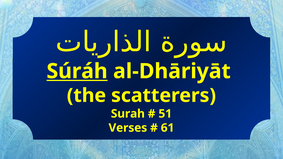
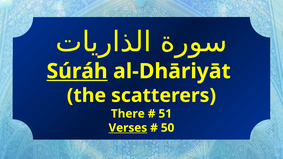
Surah: Surah -> There
Verses underline: none -> present
61: 61 -> 50
